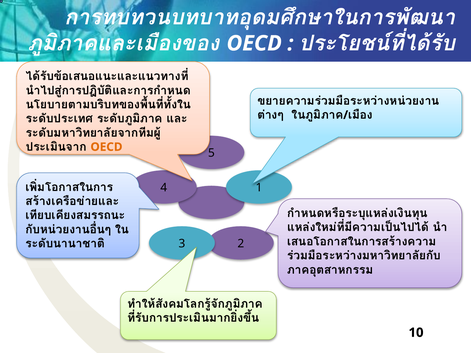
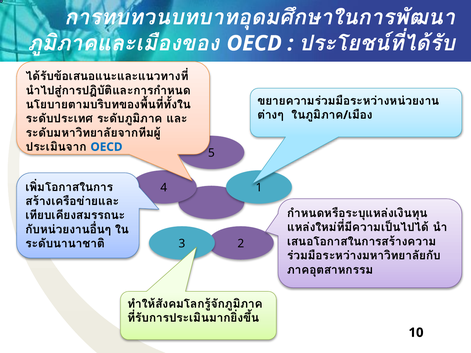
OECD at (106, 147) colour: orange -> blue
